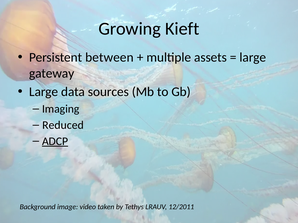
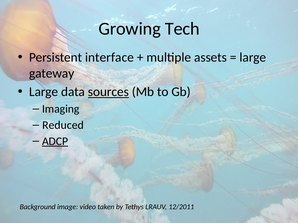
Kieft: Kieft -> Tech
between: between -> interface
sources underline: none -> present
